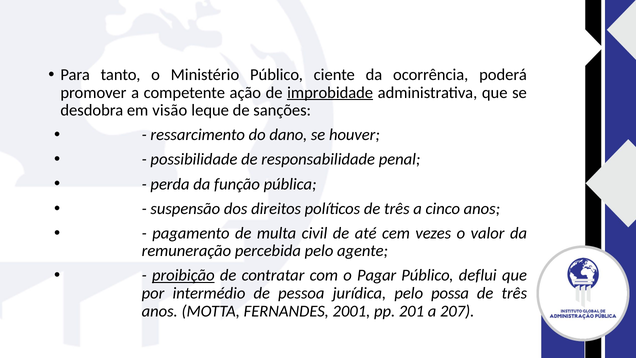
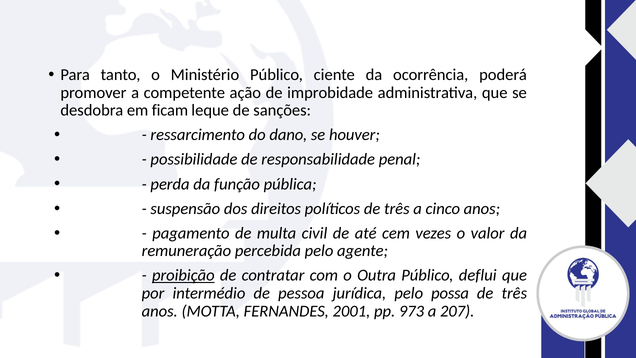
improbidade underline: present -> none
visão: visão -> ficam
Pagar: Pagar -> Outra
201: 201 -> 973
